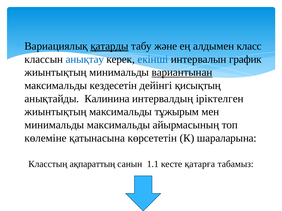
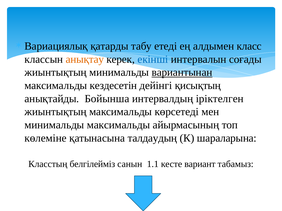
қатарды underline: present -> none
және: және -> етеді
анықтау colour: blue -> orange
график: график -> соғады
Калинина: Калинина -> Бойынша
тұжырым: тұжырым -> көрсетеді
көрсететін: көрсететін -> талдаудың
ақпараттың: ақпараттың -> белгілейміз
қатарға: қатарға -> вариант
